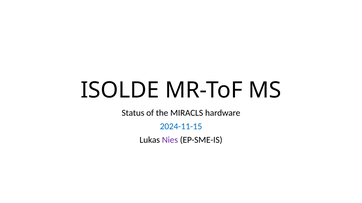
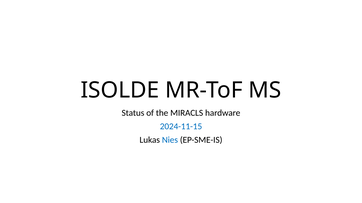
Nies colour: purple -> blue
